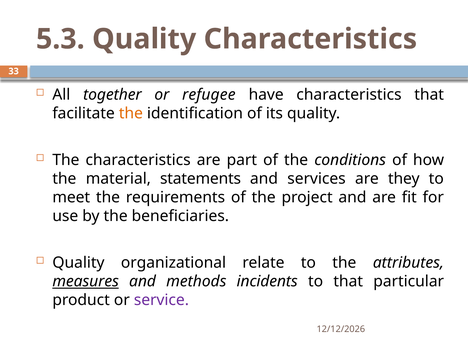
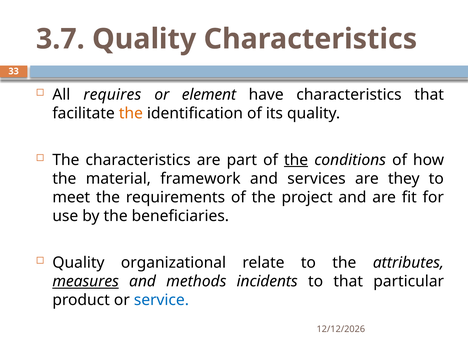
5.3: 5.3 -> 3.7
together: together -> requires
refugee: refugee -> element
the at (296, 160) underline: none -> present
statements: statements -> framework
service colour: purple -> blue
